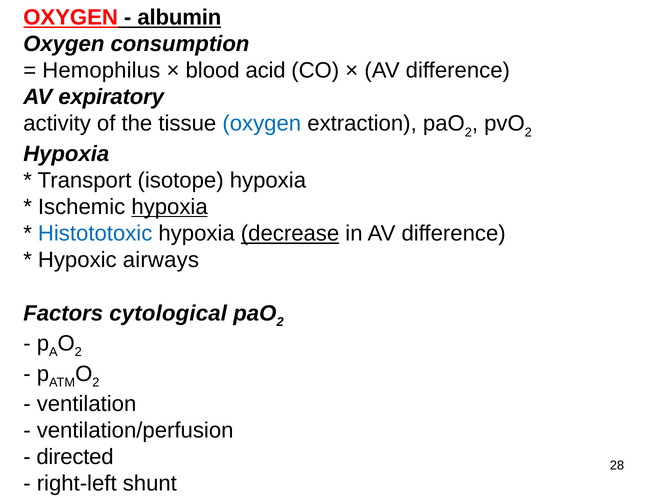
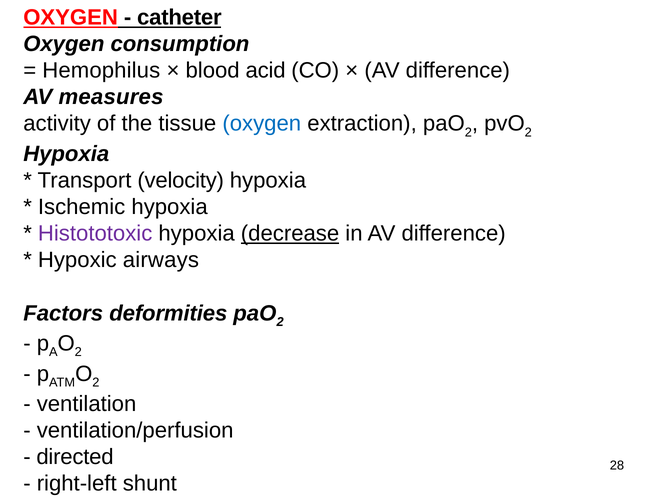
albumin: albumin -> catheter
expiratory: expiratory -> measures
isotope: isotope -> velocity
hypoxia at (170, 207) underline: present -> none
Histototoxic colour: blue -> purple
cytological: cytological -> deformities
